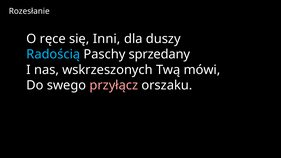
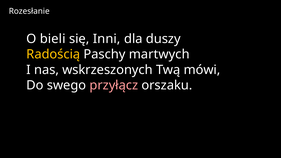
ręce: ręce -> bieli
Radością colour: light blue -> yellow
sprzedany: sprzedany -> martwych
